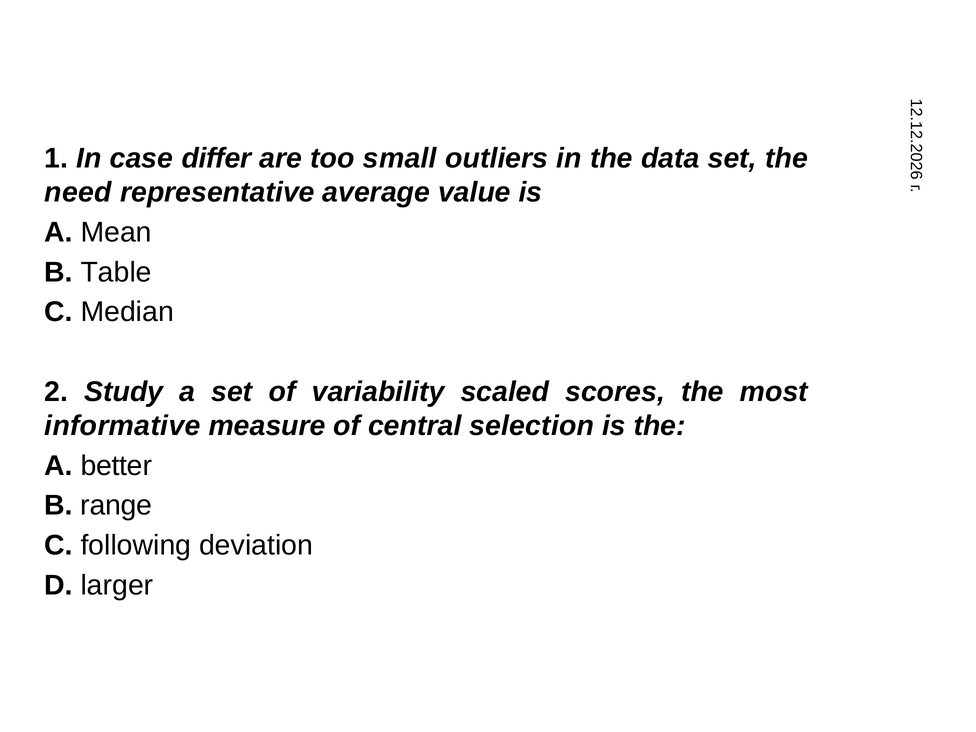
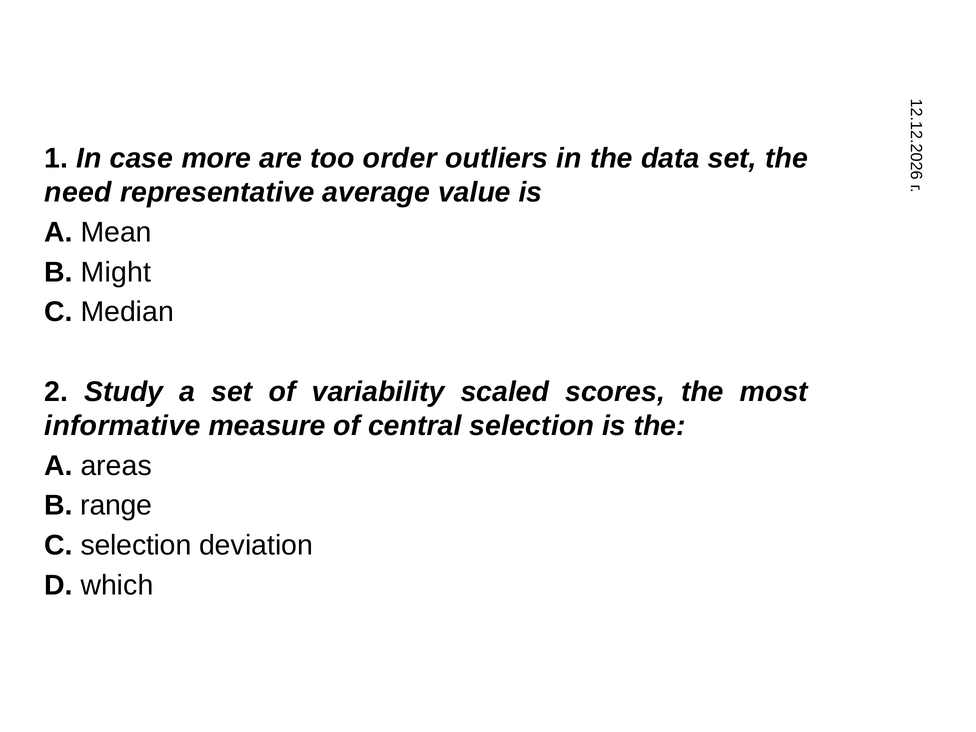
differ: differ -> more
small: small -> order
Table: Table -> Might
better: better -> areas
C following: following -> selection
larger: larger -> which
